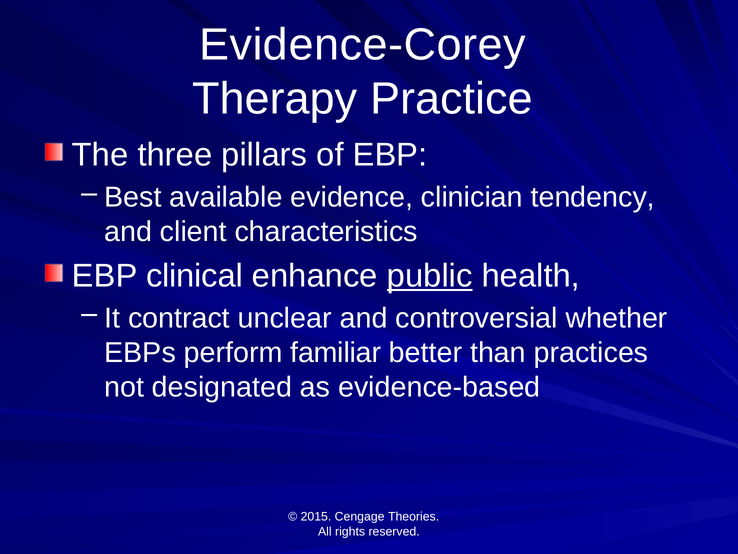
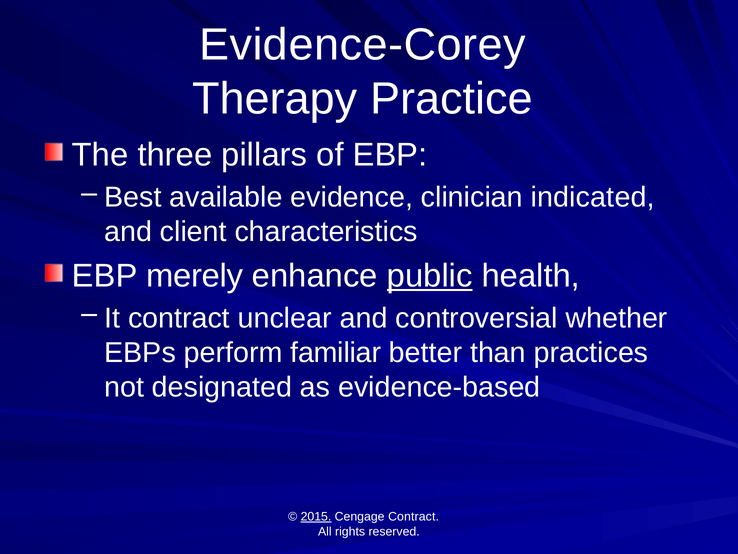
tendency: tendency -> indicated
clinical: clinical -> merely
2015 underline: none -> present
Cengage Theories: Theories -> Contract
